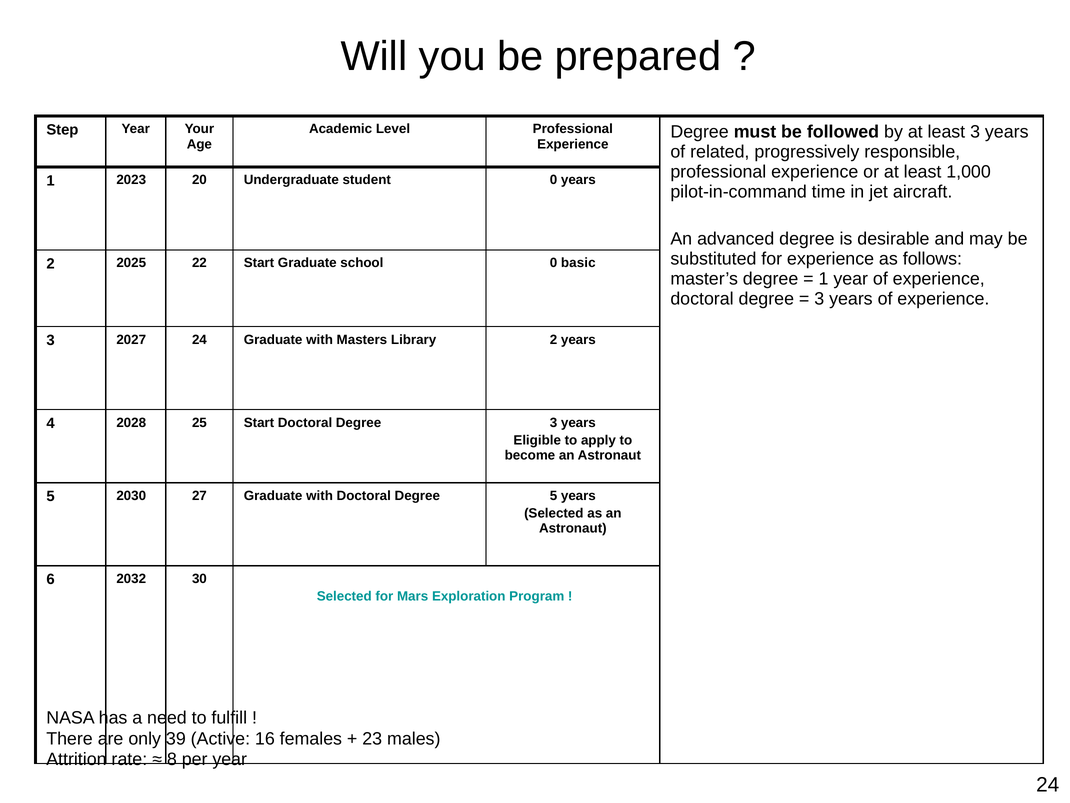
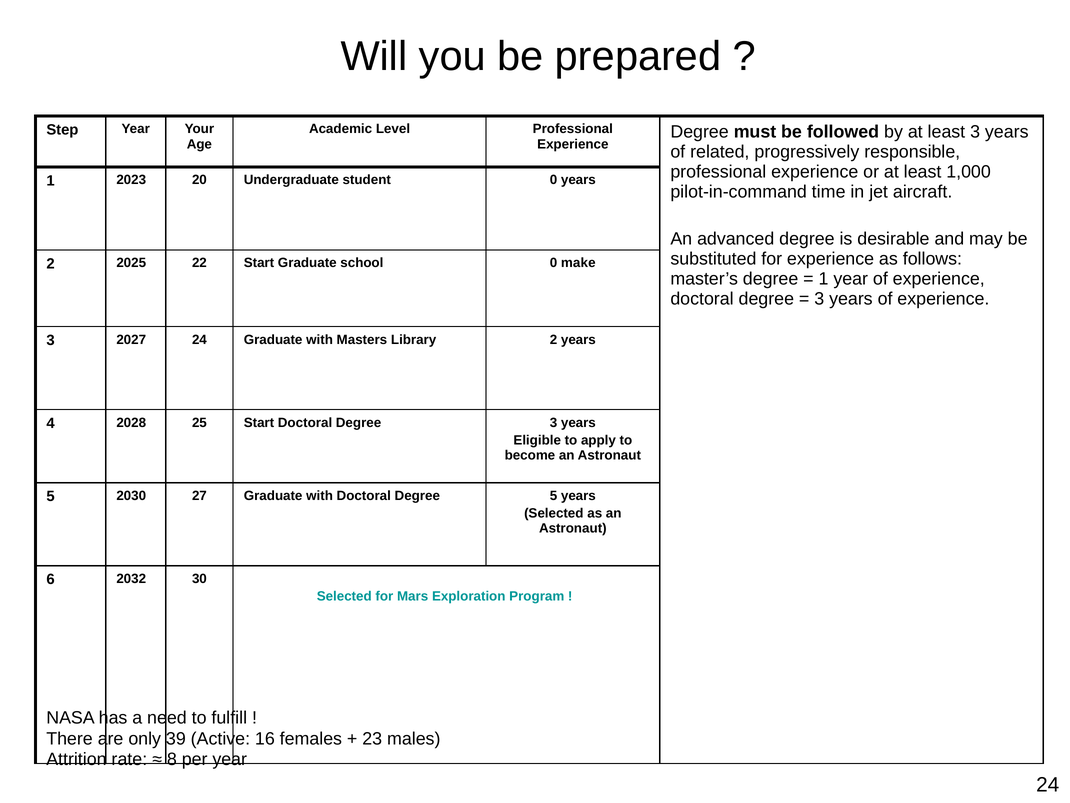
basic: basic -> make
